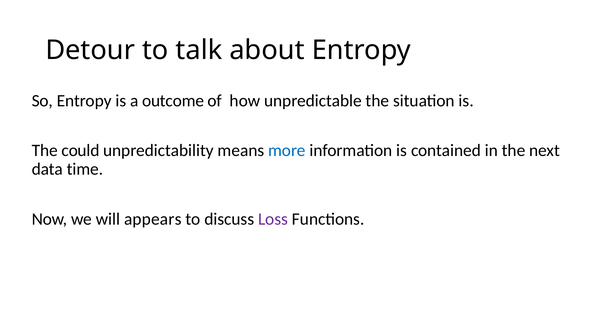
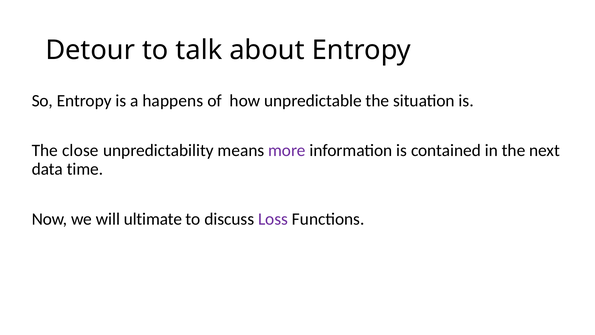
outcome: outcome -> happens
could: could -> close
more colour: blue -> purple
appears: appears -> ultimate
